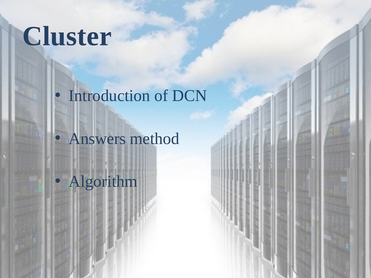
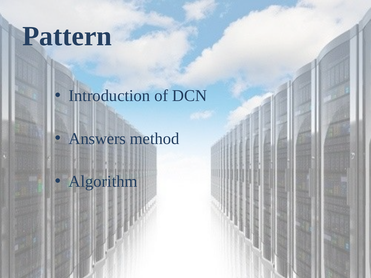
Cluster: Cluster -> Pattern
